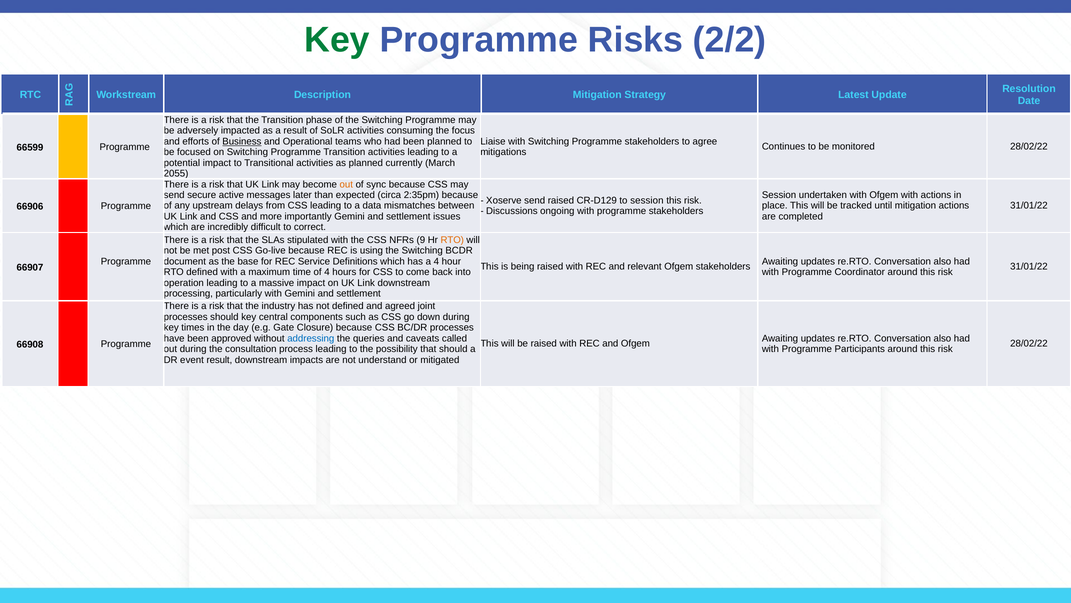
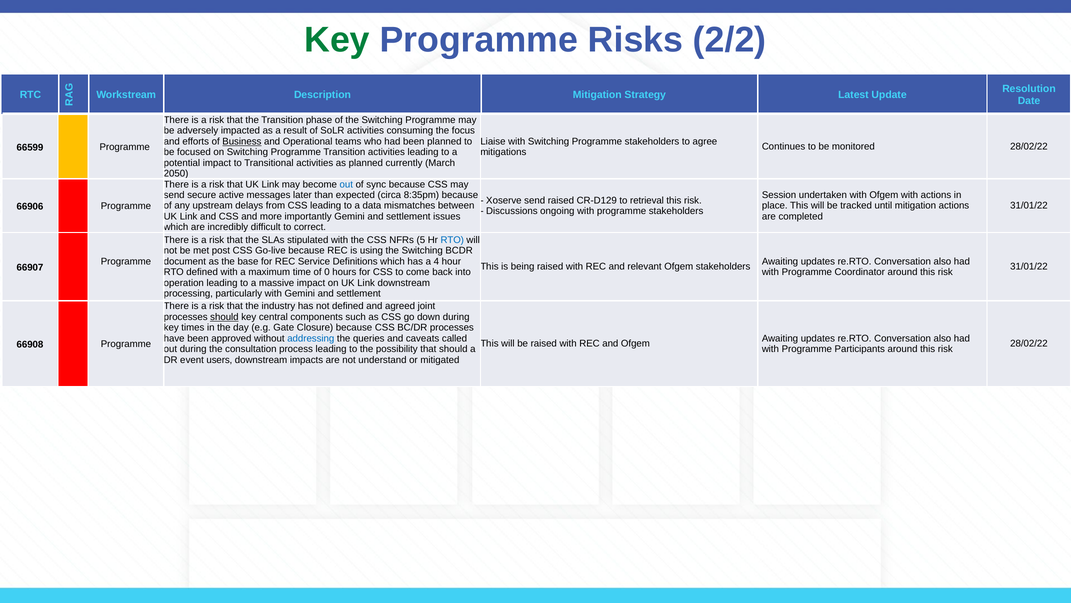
2055: 2055 -> 2050
out at (346, 184) colour: orange -> blue
2:35pm: 2:35pm -> 8:35pm
to session: session -> retrieval
9: 9 -> 5
RTO at (452, 240) colour: orange -> blue
of 4: 4 -> 0
should at (224, 317) underline: none -> present
event result: result -> users
